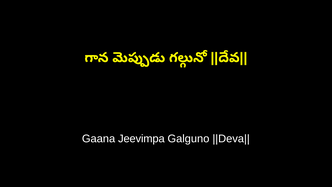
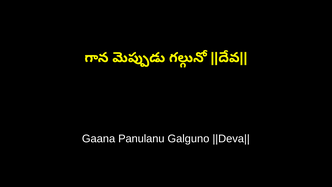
Jeevimpa: Jeevimpa -> Panulanu
